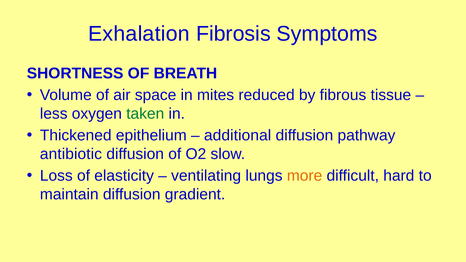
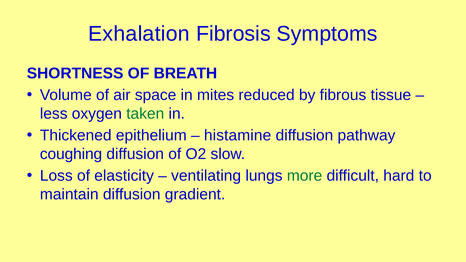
additional: additional -> histamine
antibiotic: antibiotic -> coughing
more colour: orange -> green
